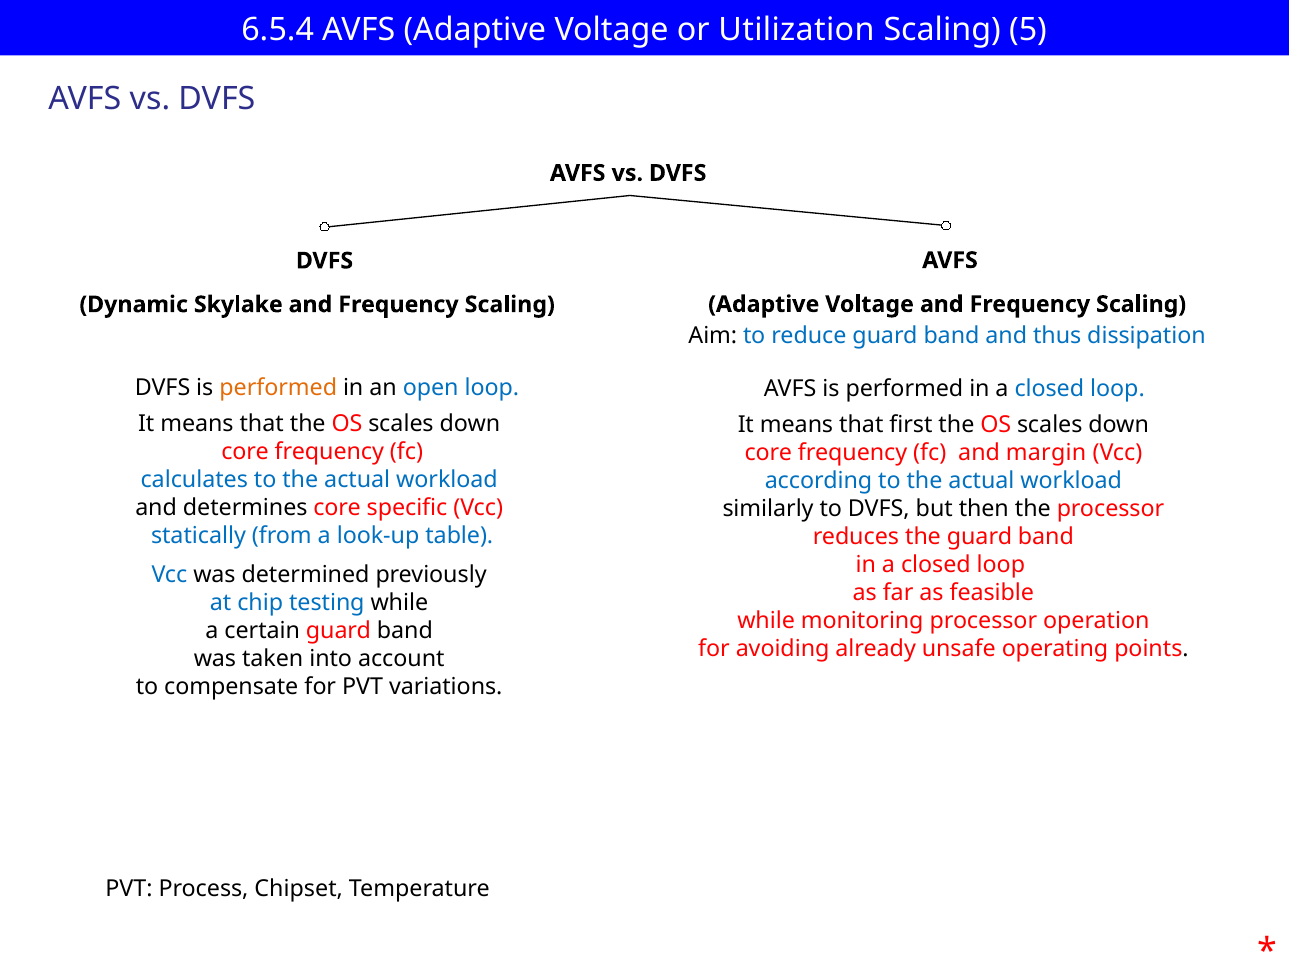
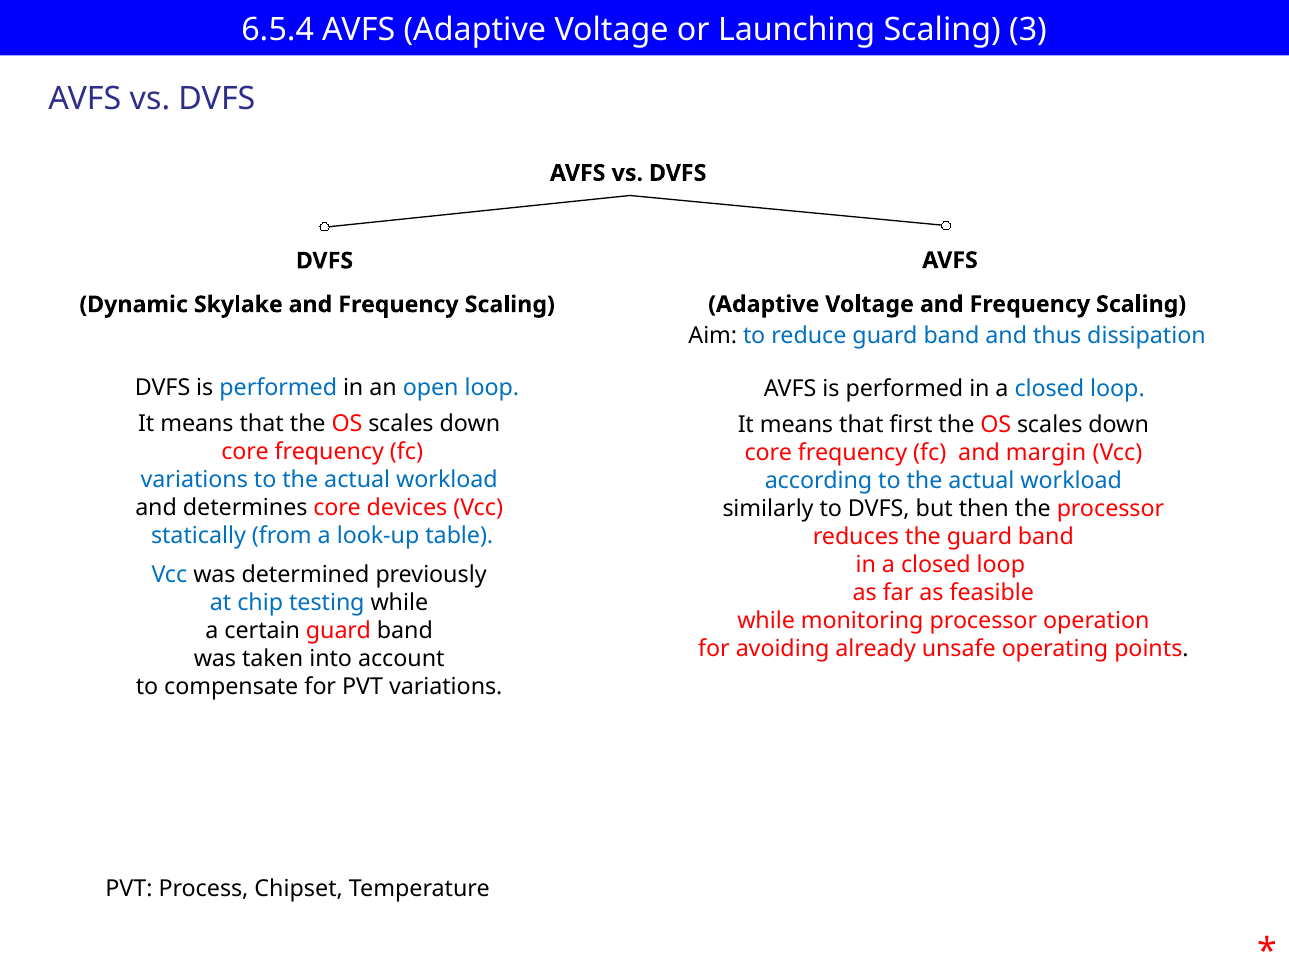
Utilization: Utilization -> Launching
5: 5 -> 3
performed at (278, 388) colour: orange -> blue
calculates at (194, 480): calculates -> variations
specific: specific -> devices
